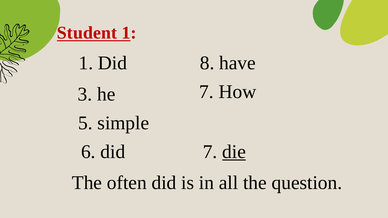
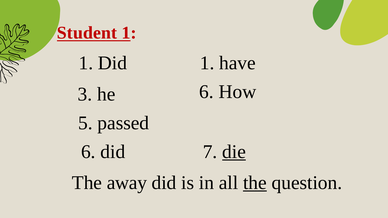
Did 8: 8 -> 1
he 7: 7 -> 6
simple: simple -> passed
often: often -> away
the at (255, 183) underline: none -> present
